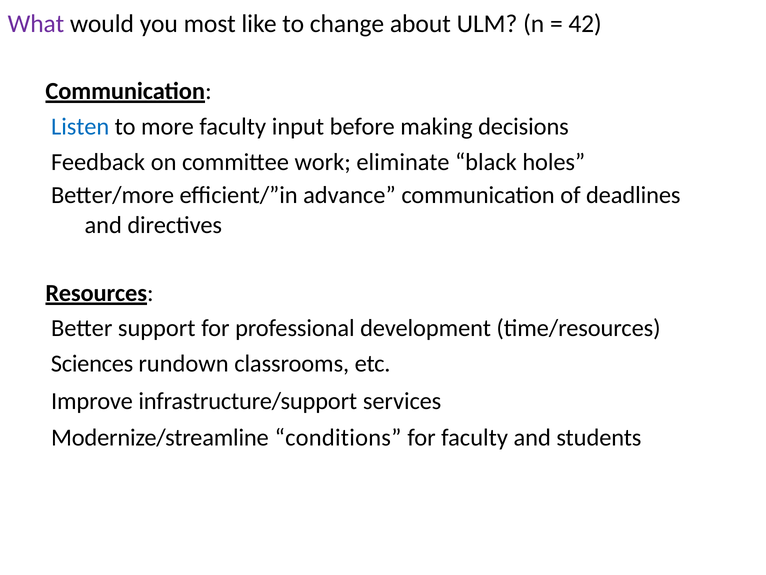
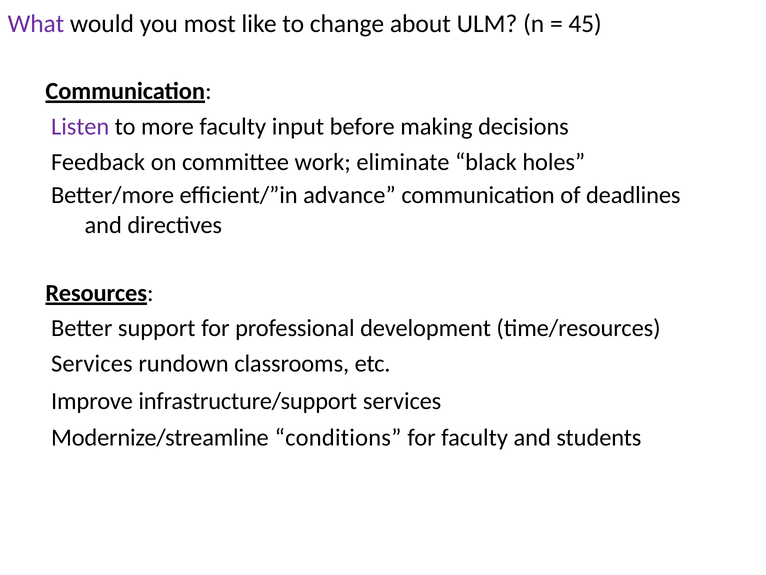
42: 42 -> 45
Listen colour: blue -> purple
Sciences at (92, 363): Sciences -> Services
